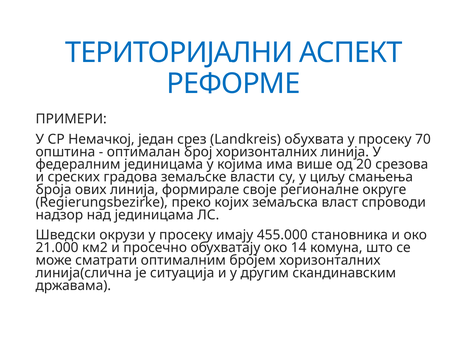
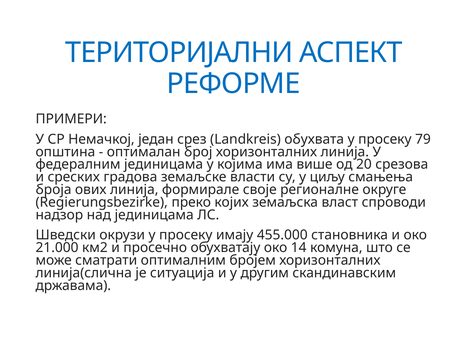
70: 70 -> 79
